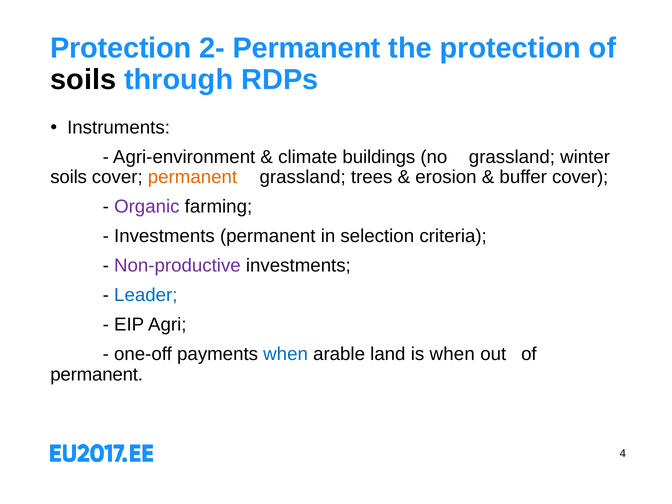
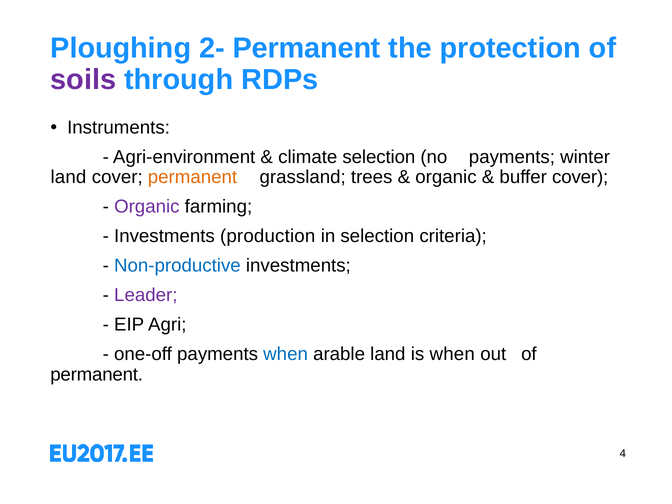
Protection at (121, 48): Protection -> Ploughing
soils at (83, 80) colour: black -> purple
climate buildings: buildings -> selection
no grassland: grassland -> payments
soils at (69, 177): soils -> land
erosion at (446, 177): erosion -> organic
Investments permanent: permanent -> production
Non-productive colour: purple -> blue
Leader colour: blue -> purple
